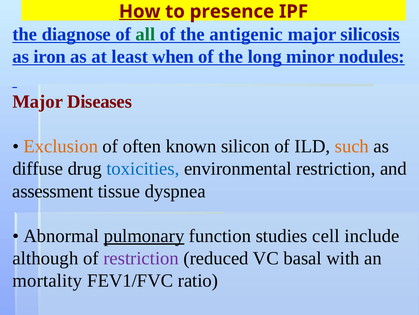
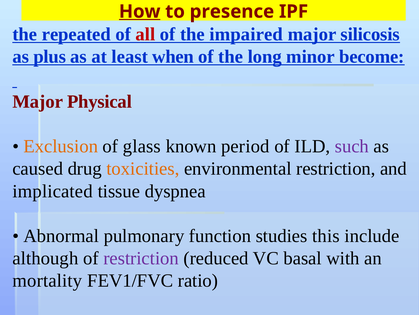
diagnose: diagnose -> repeated
all colour: green -> red
antigenic: antigenic -> impaired
iron: iron -> plus
nodules: nodules -> become
Diseases: Diseases -> Physical
often: often -> glass
silicon: silicon -> period
such colour: orange -> purple
diffuse: diffuse -> caused
toxicities colour: blue -> orange
assessment: assessment -> implicated
pulmonary underline: present -> none
cell: cell -> this
